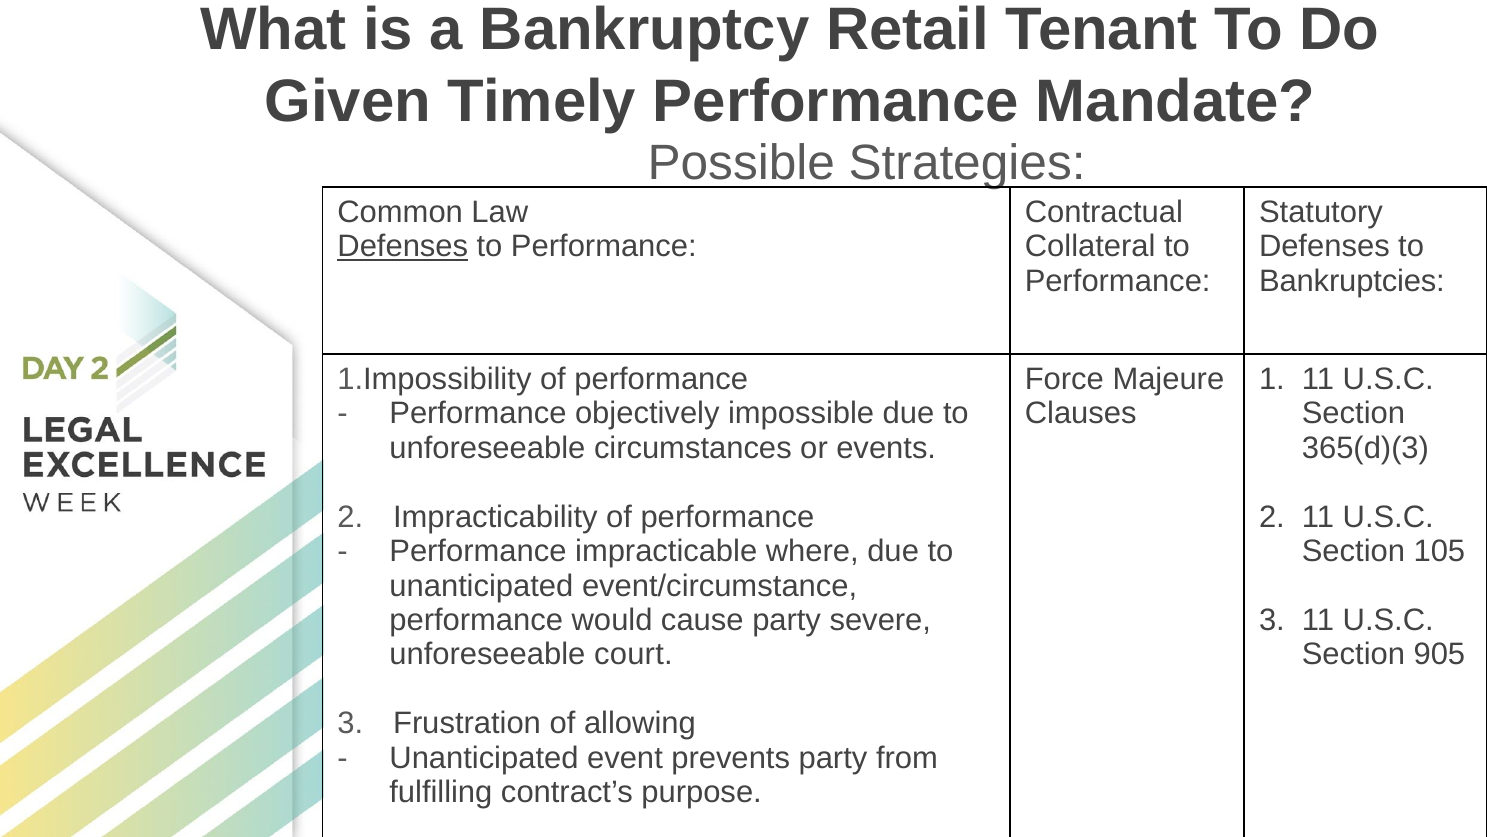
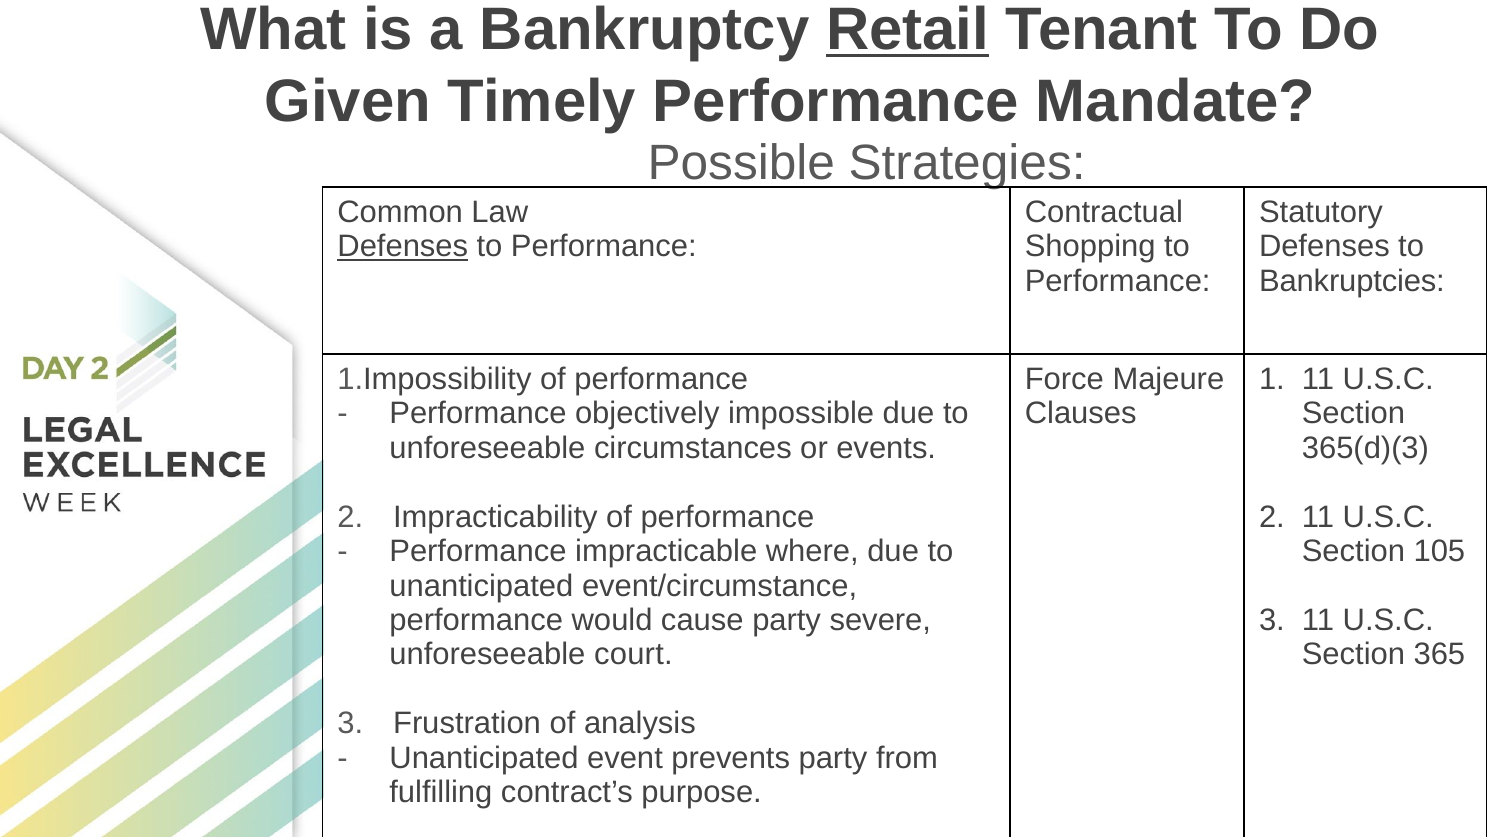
Retail underline: none -> present
Collateral: Collateral -> Shopping
905: 905 -> 365
allowing: allowing -> analysis
